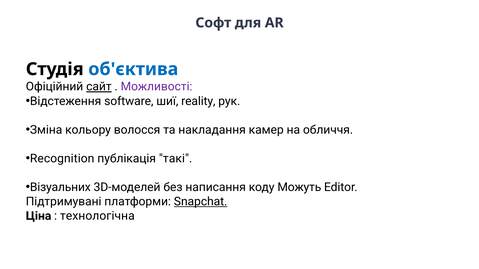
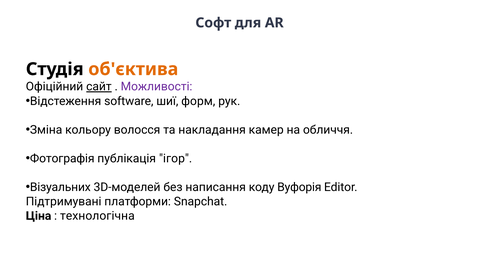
об'єктива colour: blue -> orange
reality: reality -> форм
Recognition: Recognition -> Фотографія
такі: такі -> ігор
Можуть: Можуть -> Вуфорія
Snapchat underline: present -> none
